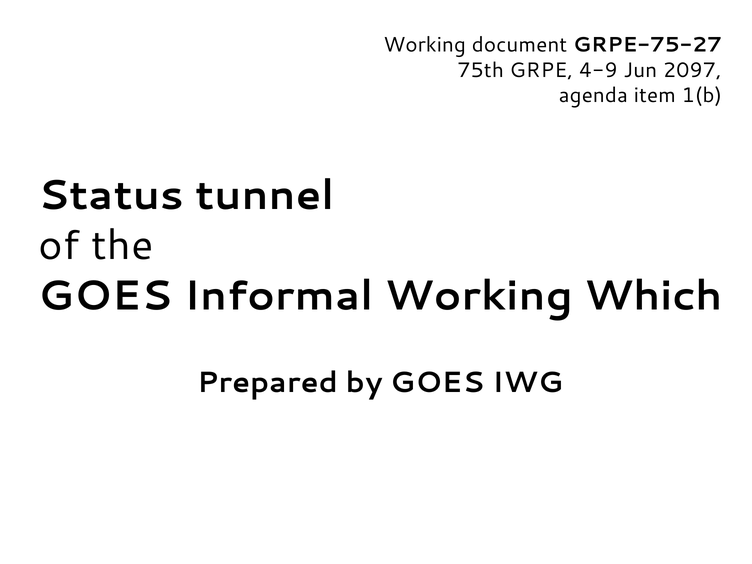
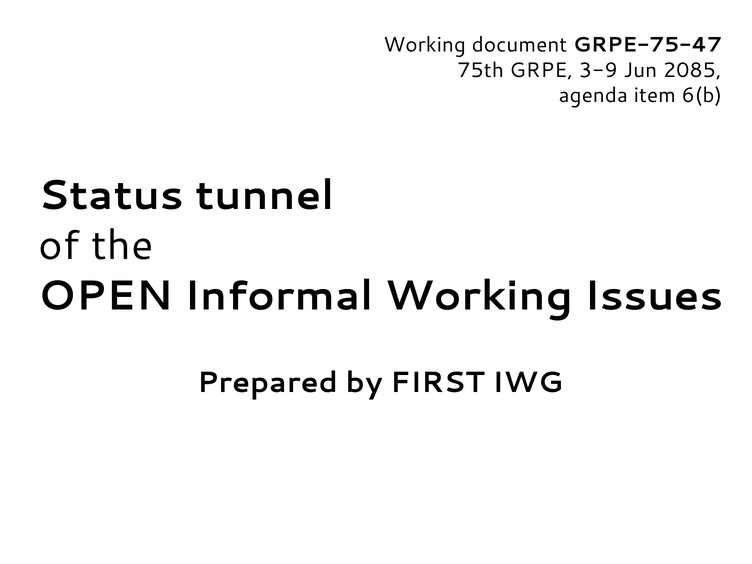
GRPE-75-27: GRPE-75-27 -> GRPE-75-47
4-9: 4-9 -> 3-9
2097: 2097 -> 2085
1(b: 1(b -> 6(b
GOES at (105, 296): GOES -> OPEN
Which: Which -> Issues
by GOES: GOES -> FIRST
